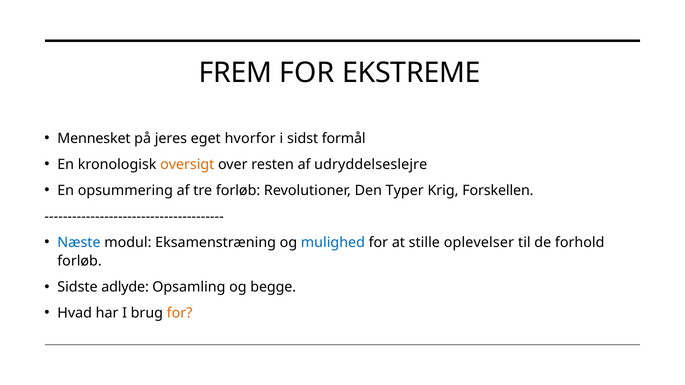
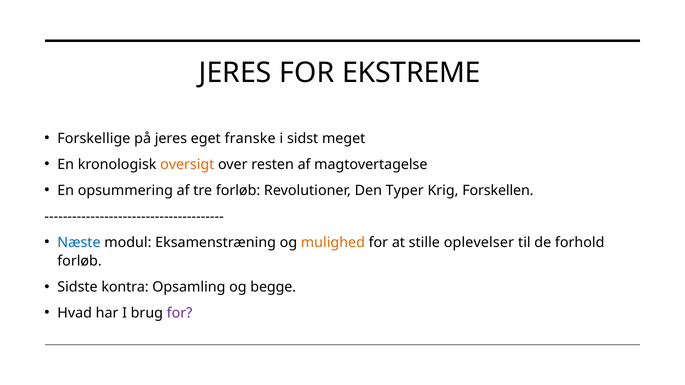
FREM at (235, 73): FREM -> JERES
Mennesket: Mennesket -> Forskellige
hvorfor: hvorfor -> franske
formål: formål -> meget
udryddelseslejre: udryddelseslejre -> magtovertagelse
mulighed colour: blue -> orange
adlyde: adlyde -> kontra
for at (180, 313) colour: orange -> purple
